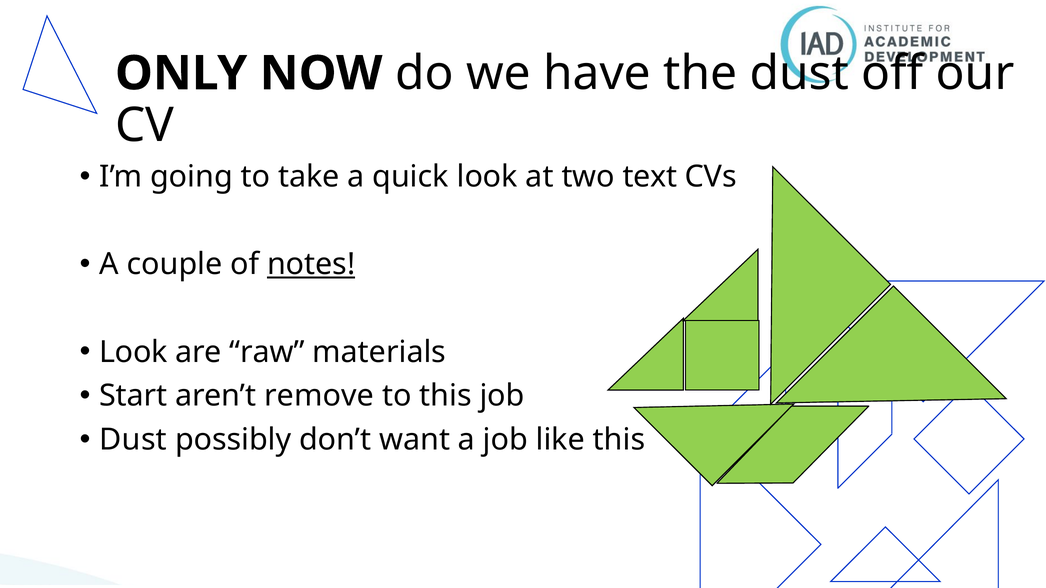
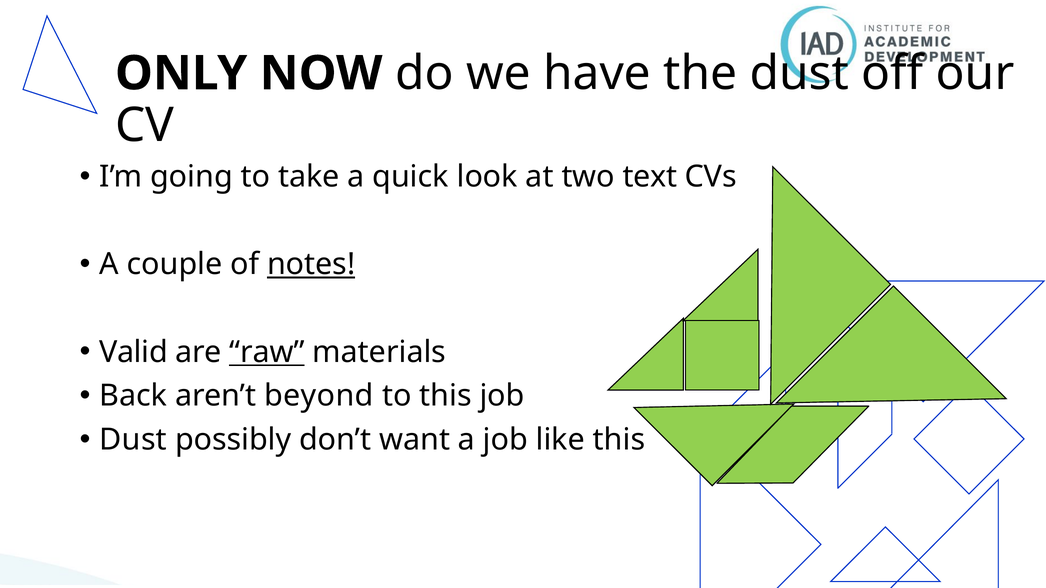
Look at (133, 352): Look -> Valid
raw underline: none -> present
Start: Start -> Back
remove: remove -> beyond
